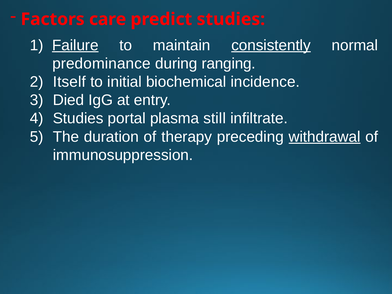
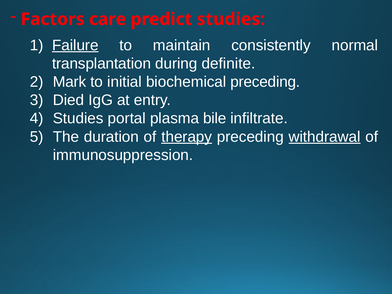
consistently underline: present -> none
predominance: predominance -> transplantation
ranging: ranging -> definite
Itself: Itself -> Mark
biochemical incidence: incidence -> preceding
still: still -> bile
therapy underline: none -> present
